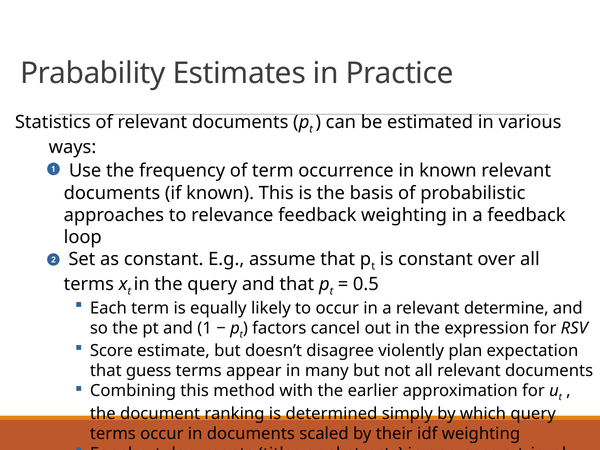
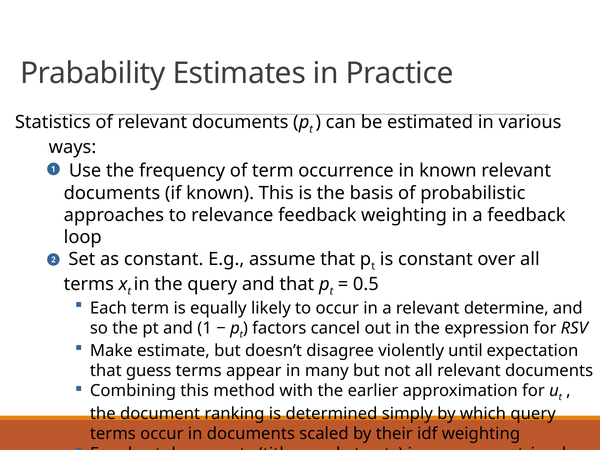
Score: Score -> Make
plan: plan -> until
